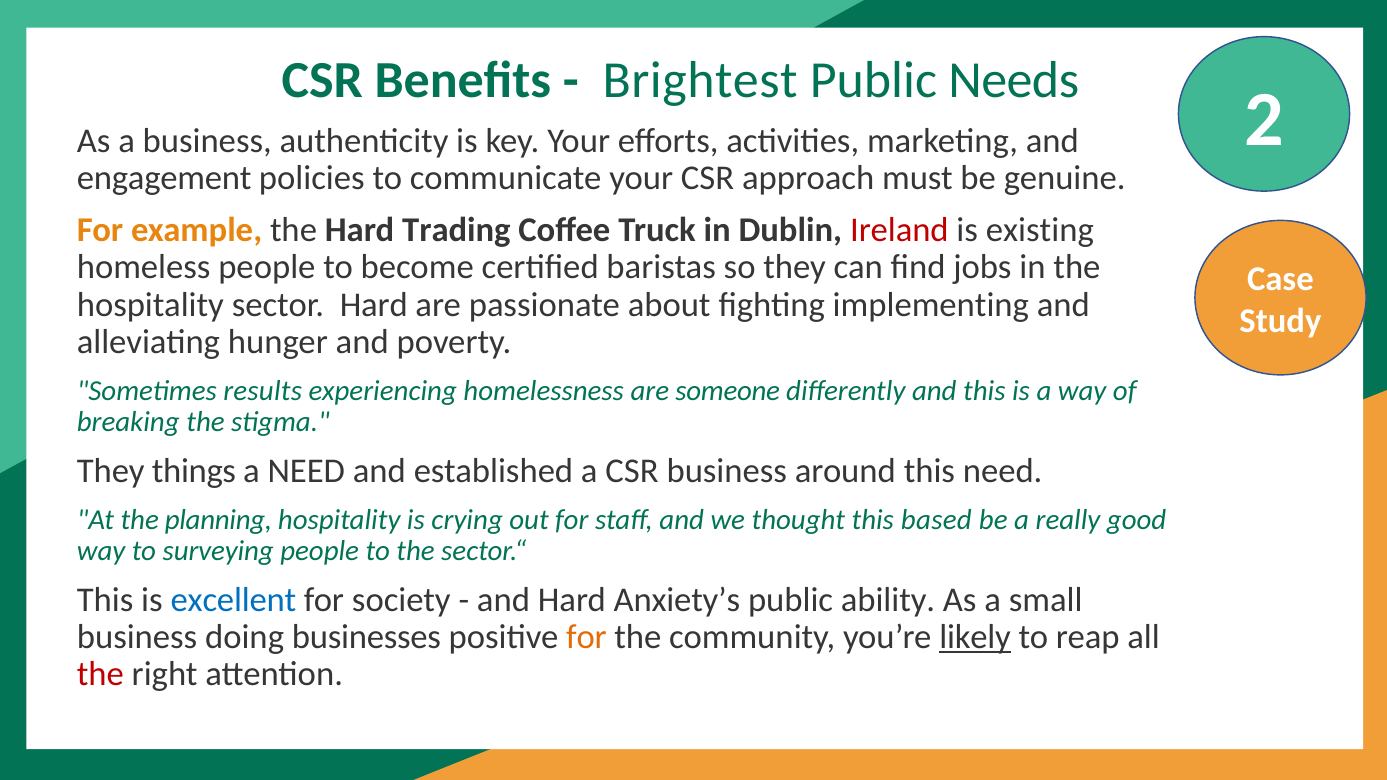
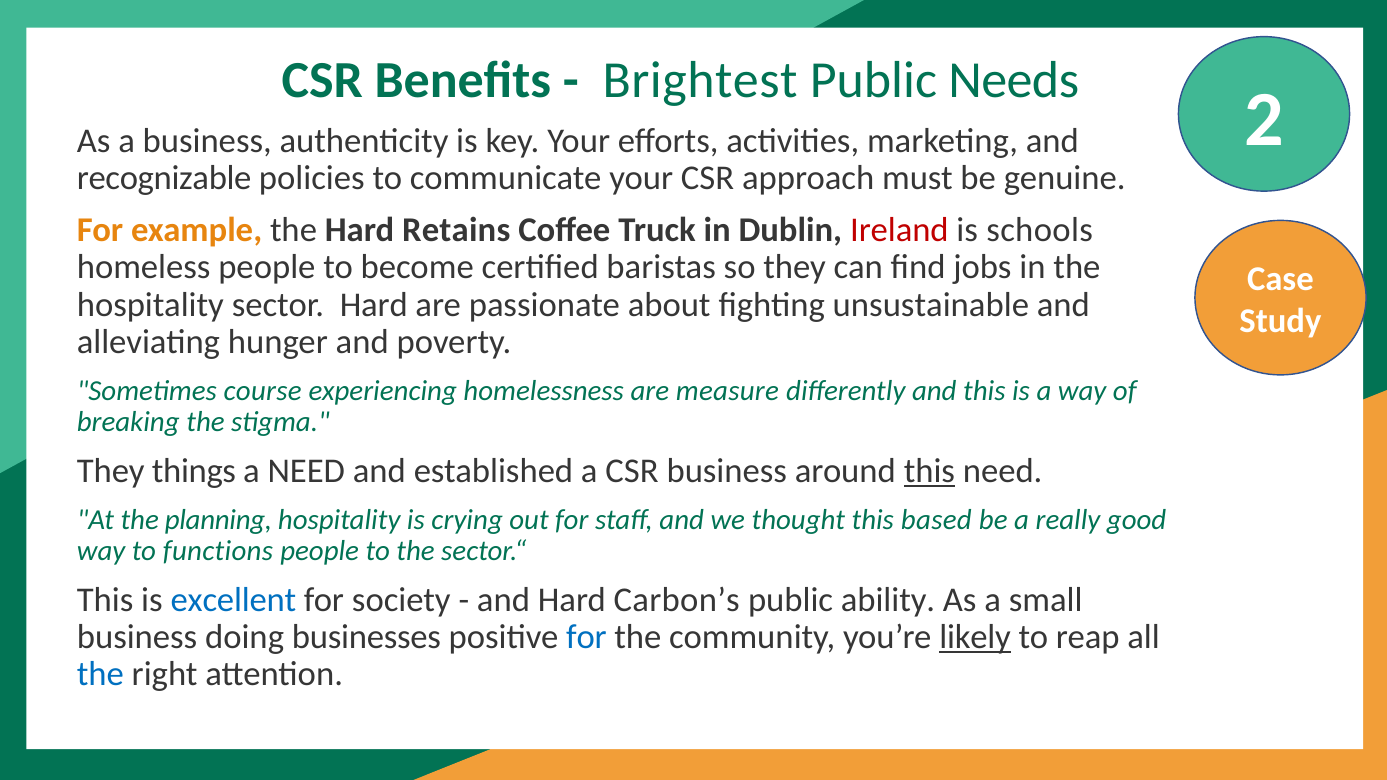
engagement: engagement -> recognizable
Trading: Trading -> Retains
existing: existing -> schools
implementing: implementing -> unsustainable
results: results -> course
someone: someone -> measure
this at (929, 471) underline: none -> present
surveying: surveying -> functions
Anxiety’s: Anxiety’s -> Carbon’s
for at (587, 637) colour: orange -> blue
the at (100, 675) colour: red -> blue
